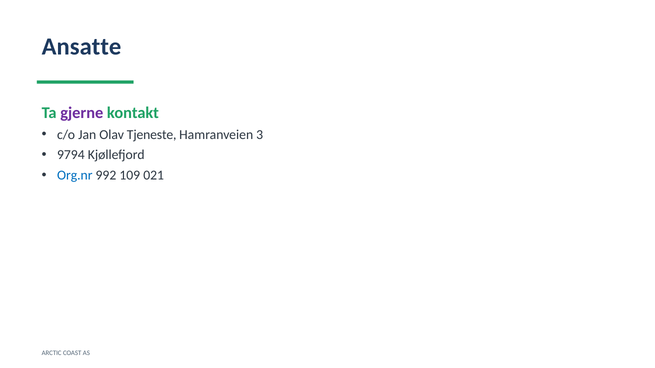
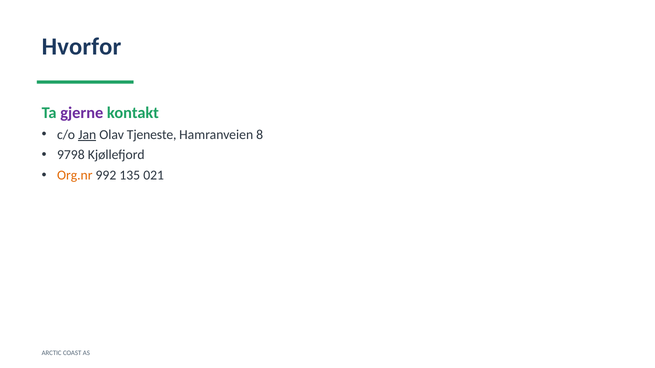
Ansatte: Ansatte -> Hvorfor
Jan underline: none -> present
3: 3 -> 8
9794: 9794 -> 9798
Org.nr colour: blue -> orange
109: 109 -> 135
